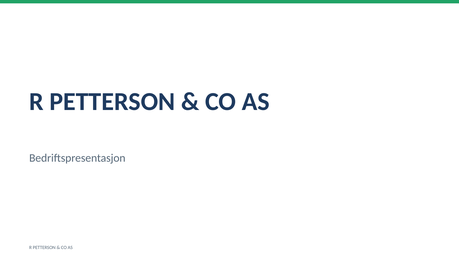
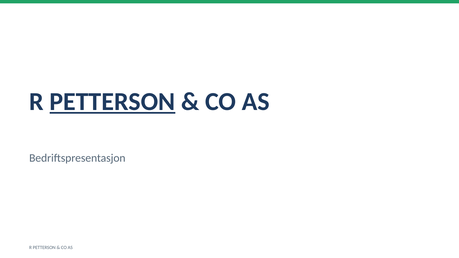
PETTERSON at (112, 102) underline: none -> present
